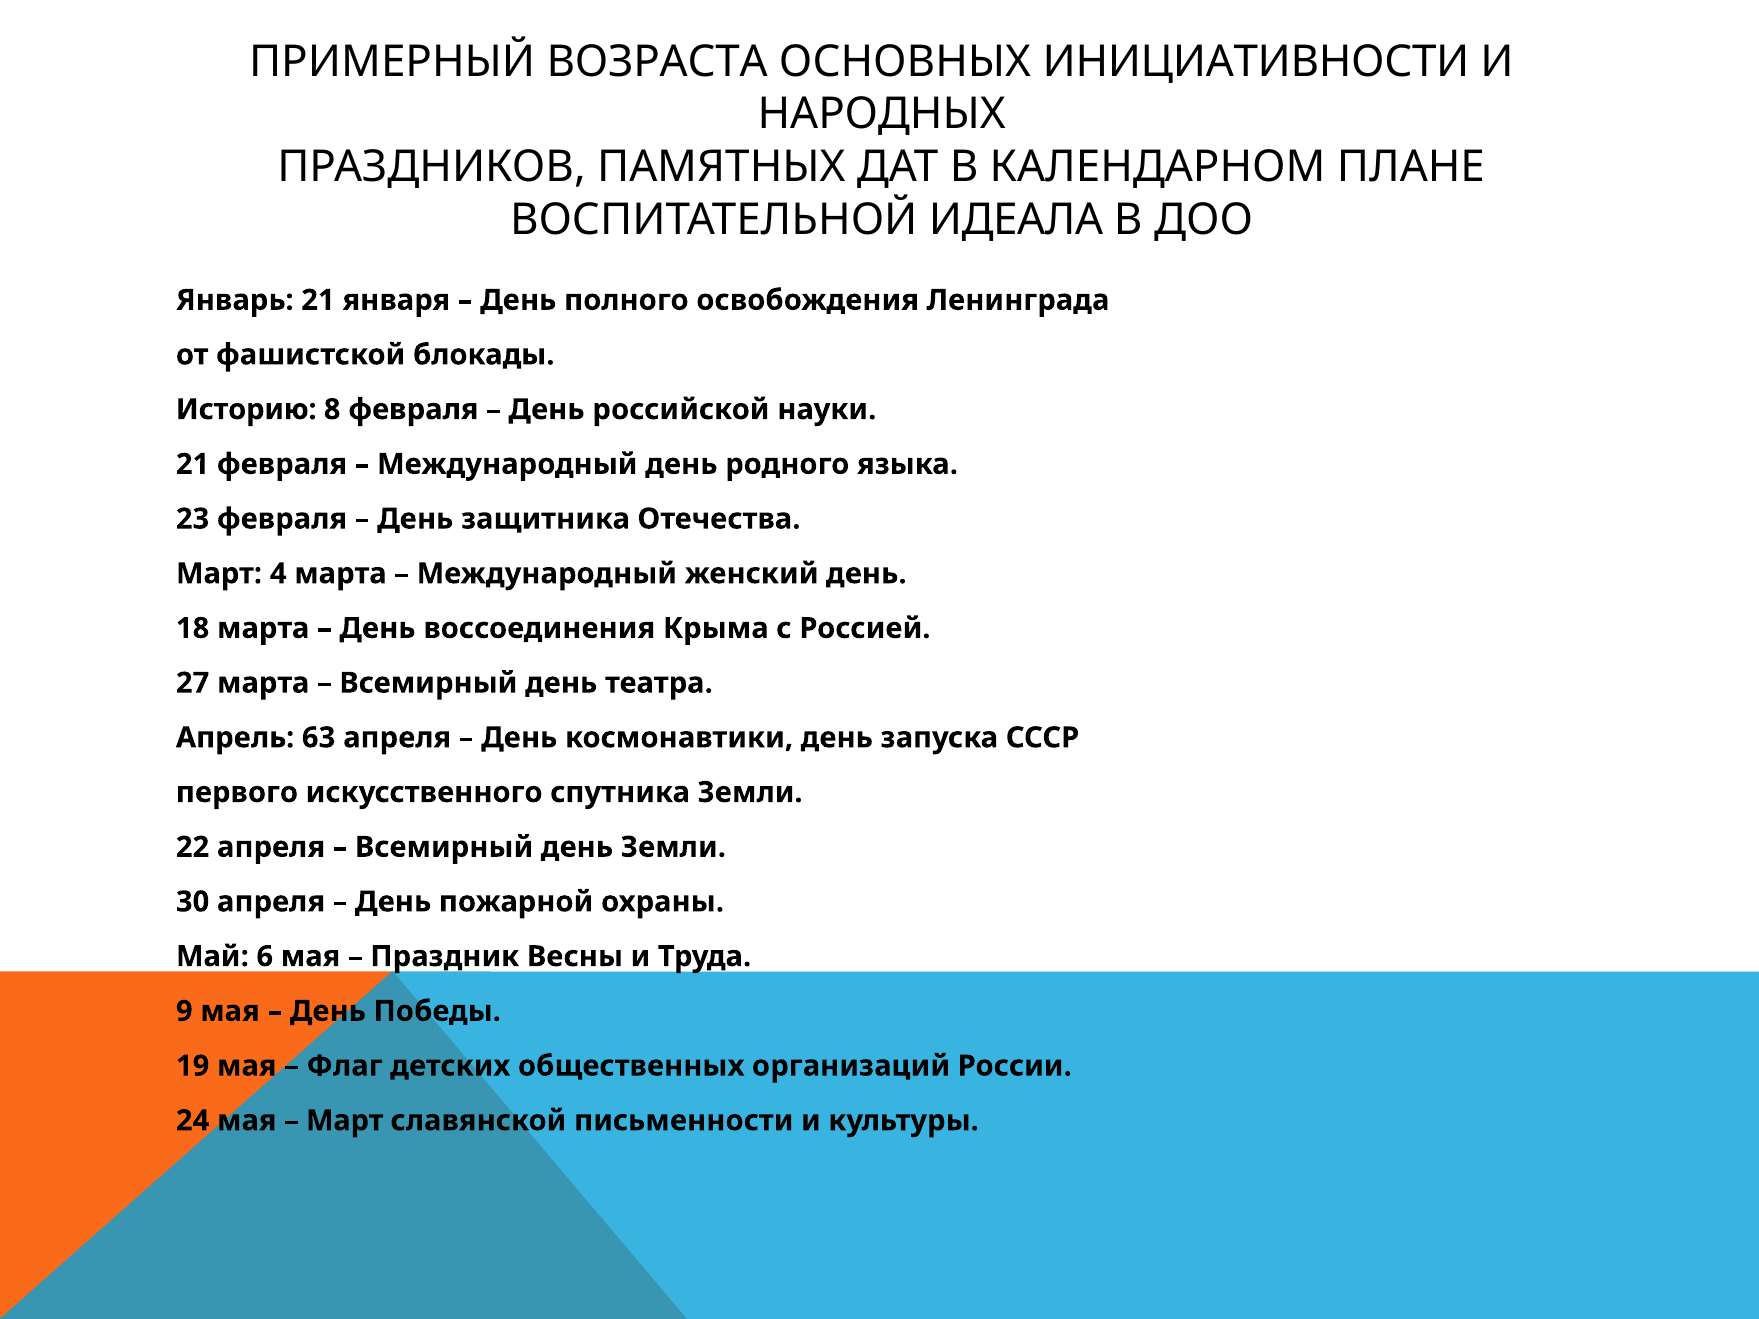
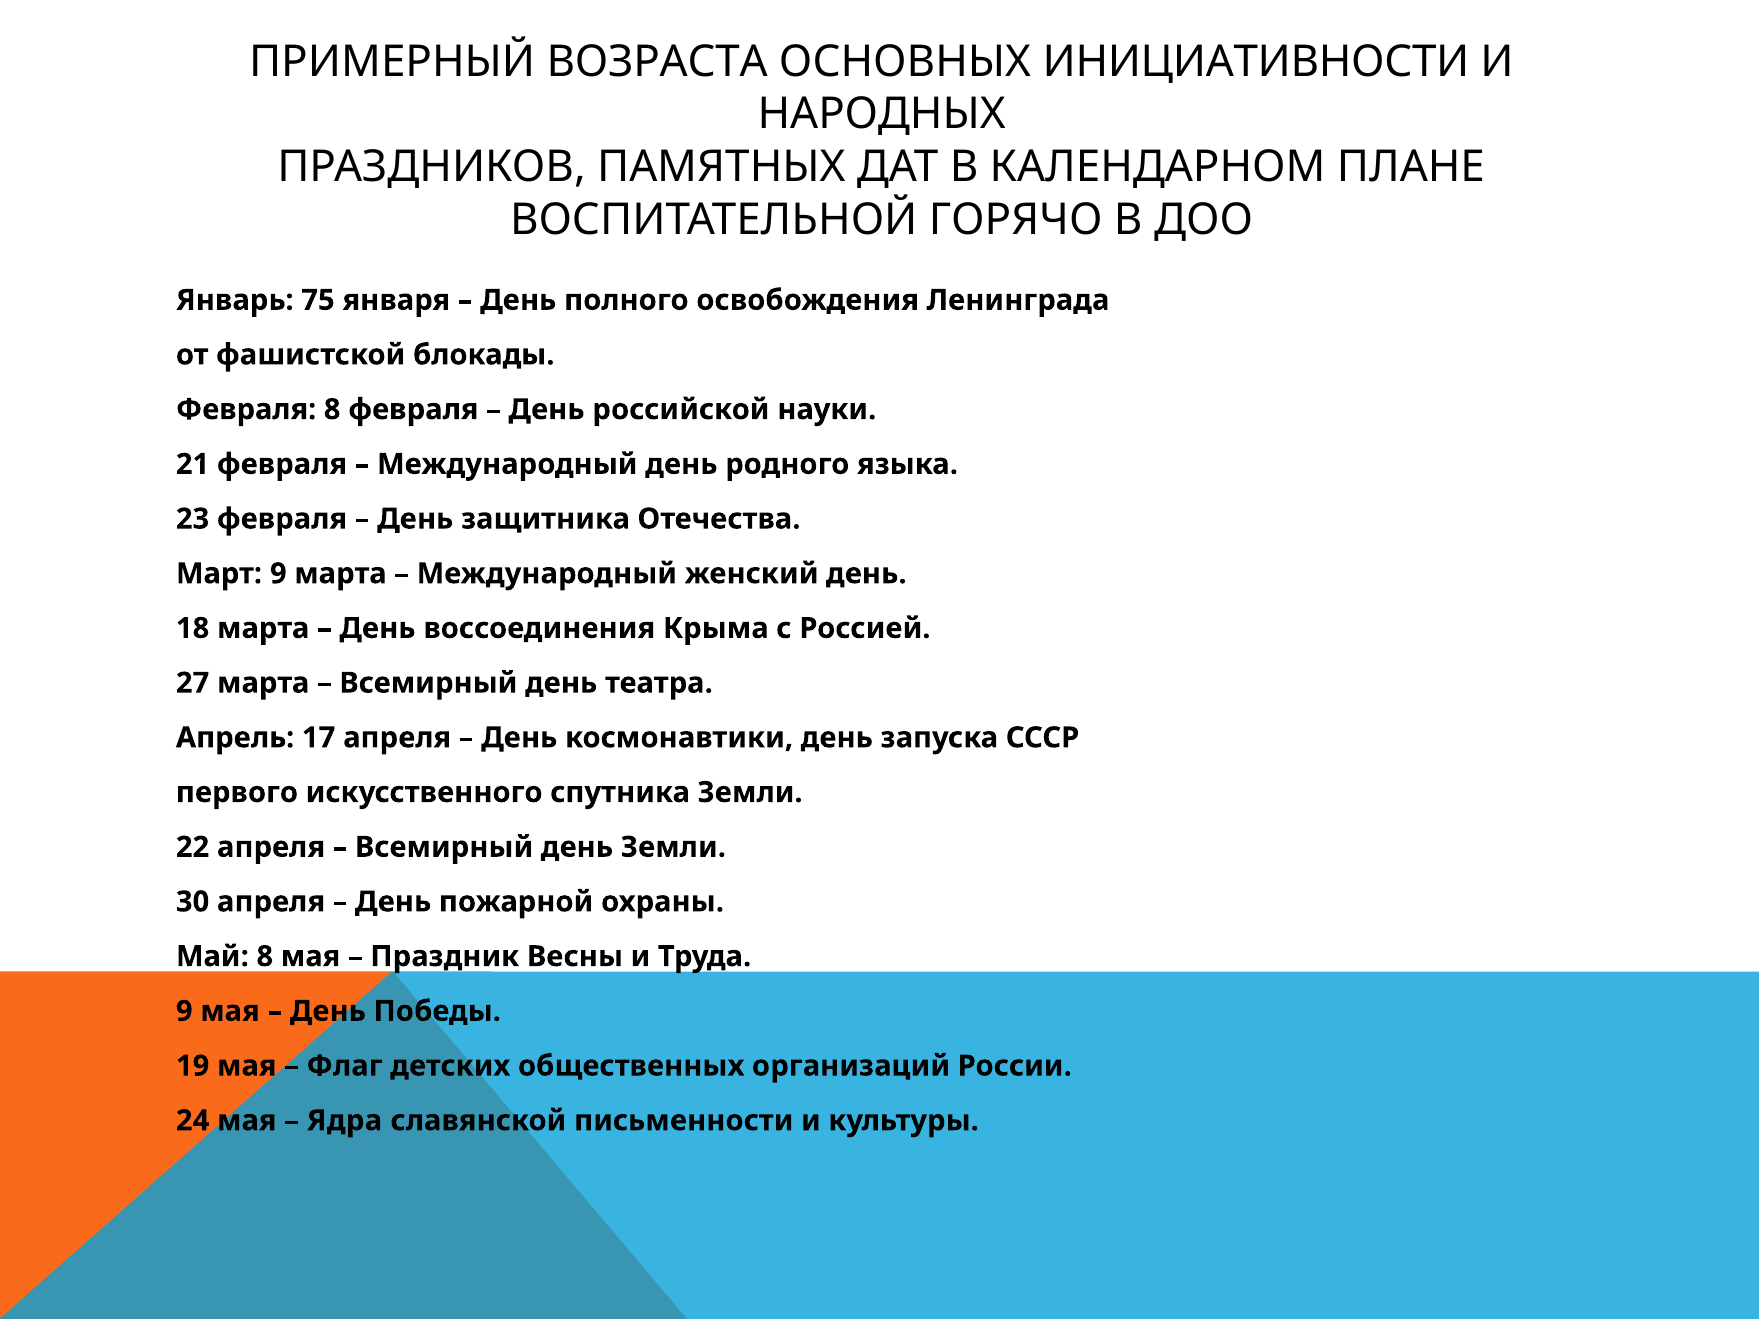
ИДЕАЛА: ИДЕАЛА -> ГОРЯЧО
Январь 21: 21 -> 75
Историю at (246, 410): Историю -> Февраля
Март 4: 4 -> 9
63: 63 -> 17
Май 6: 6 -> 8
Март at (345, 1121): Март -> Ядра
